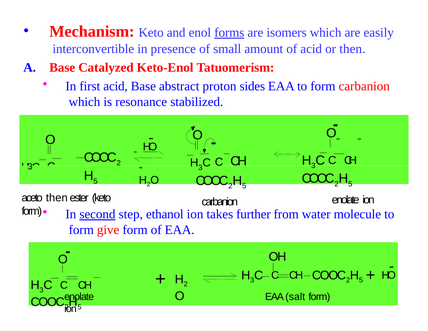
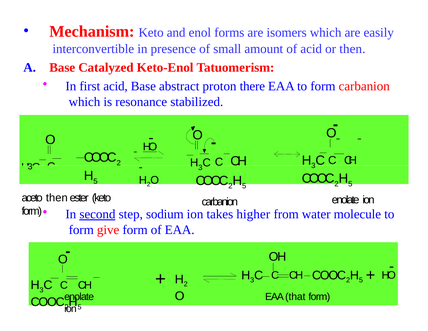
forms underline: present -> none
sides: sides -> there
ethanol: ethanol -> sodium
further: further -> higher
salt: salt -> that
